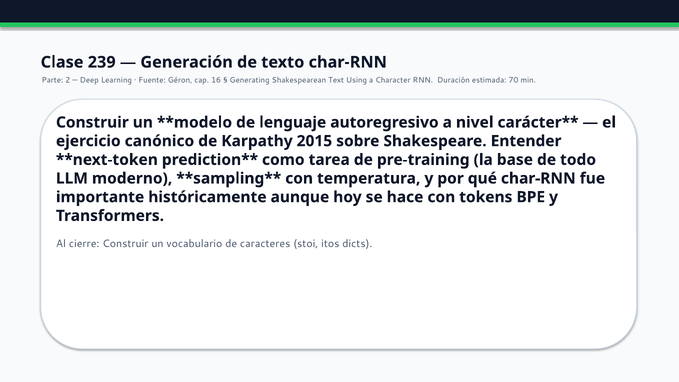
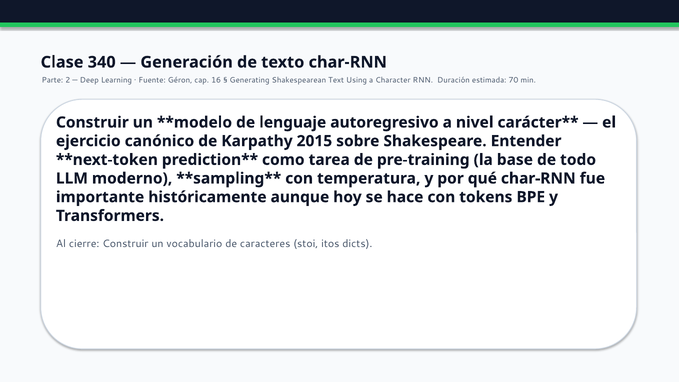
239: 239 -> 340
